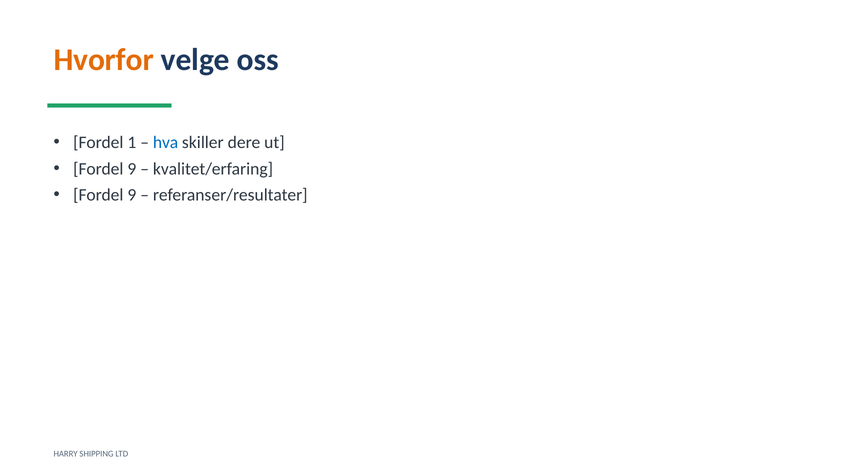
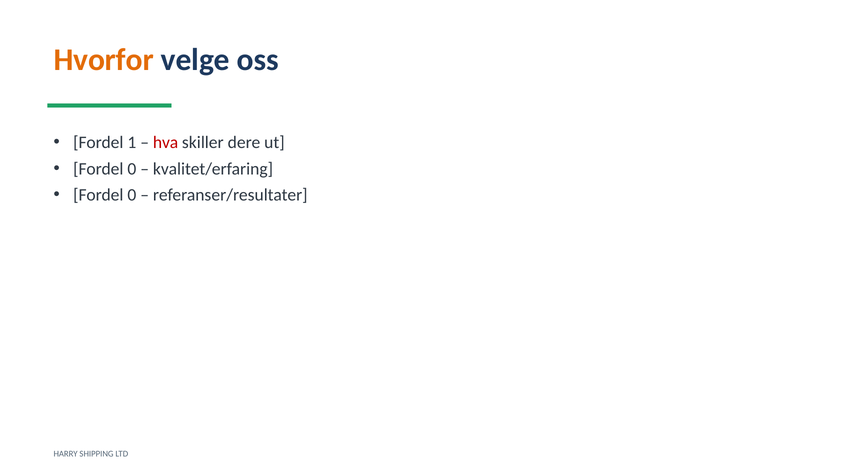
hva colour: blue -> red
9 at (132, 169): 9 -> 0
9 at (132, 195): 9 -> 0
